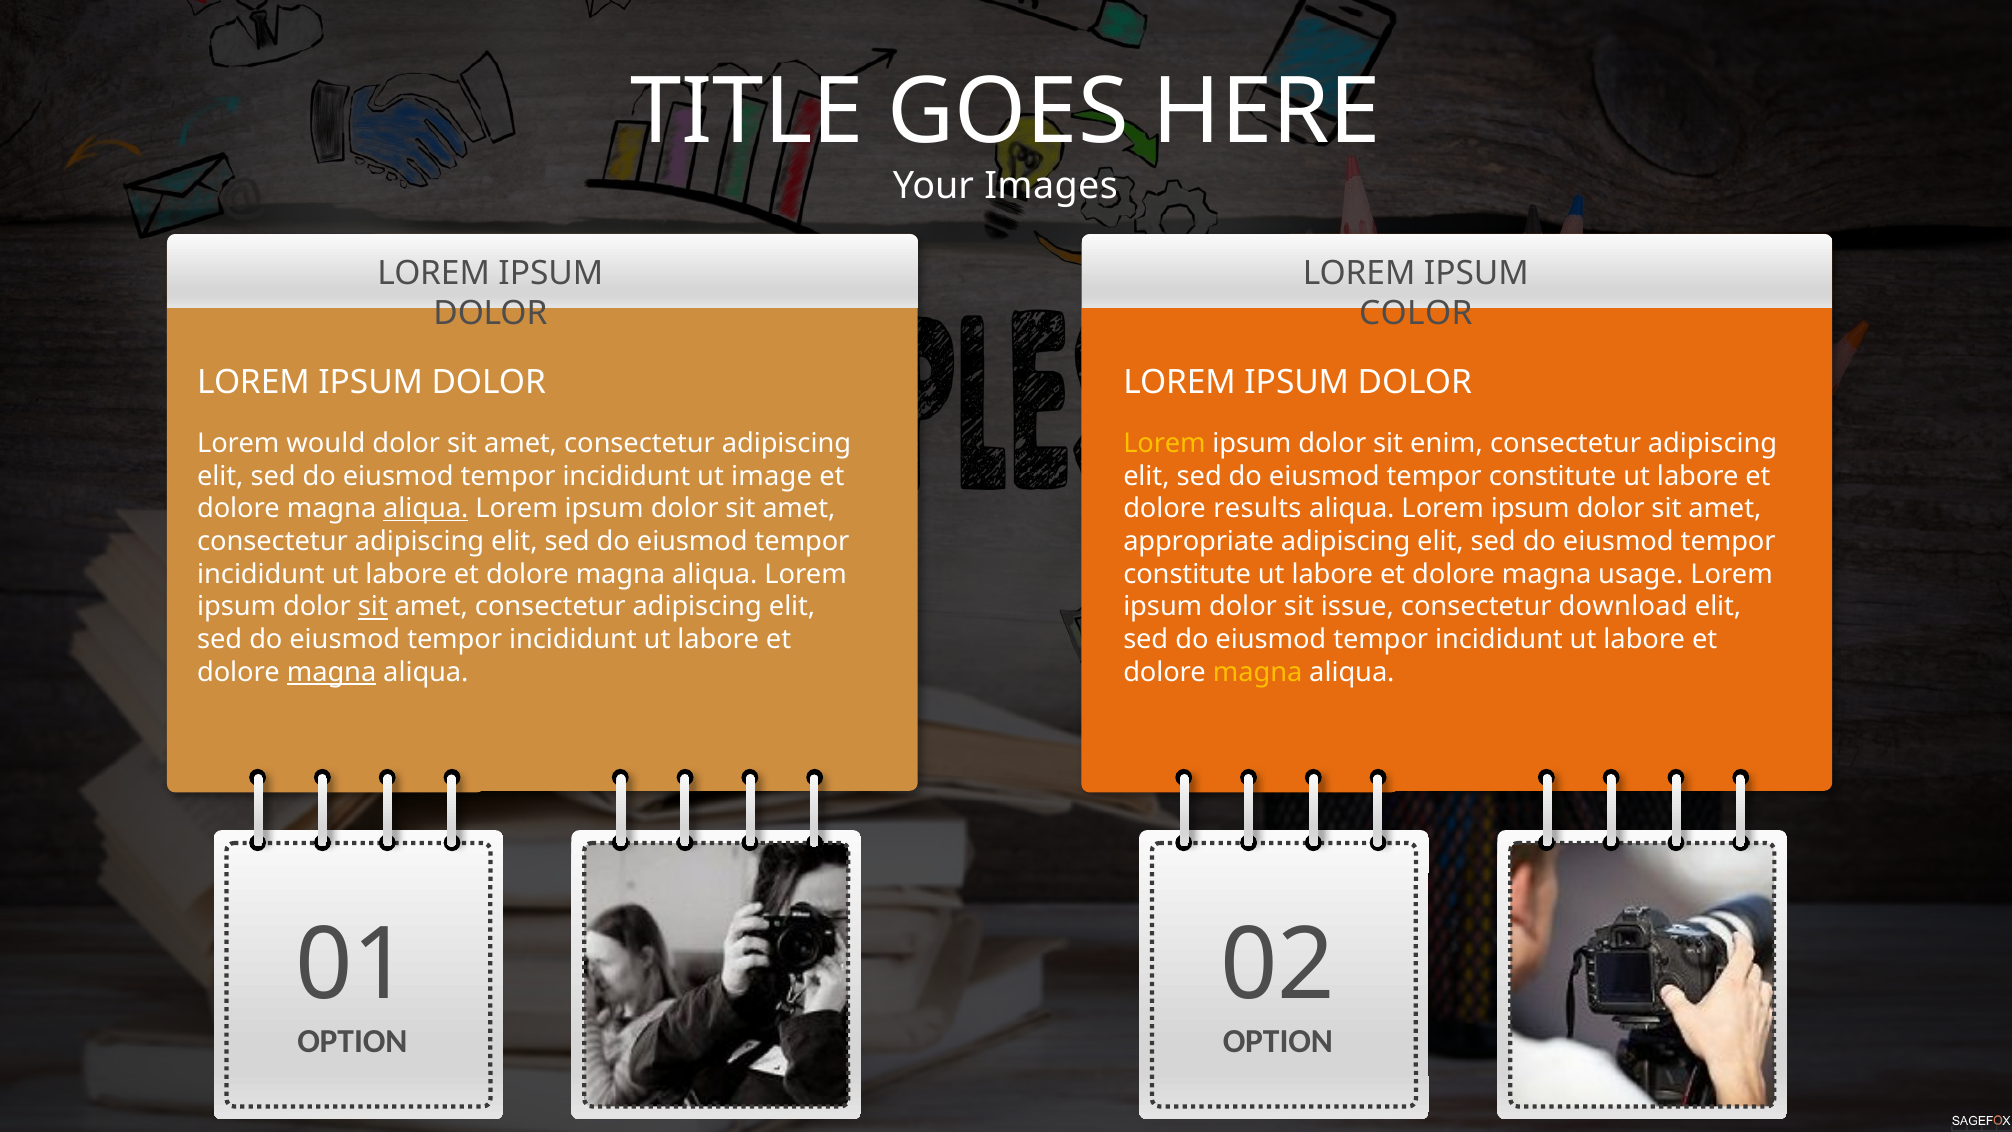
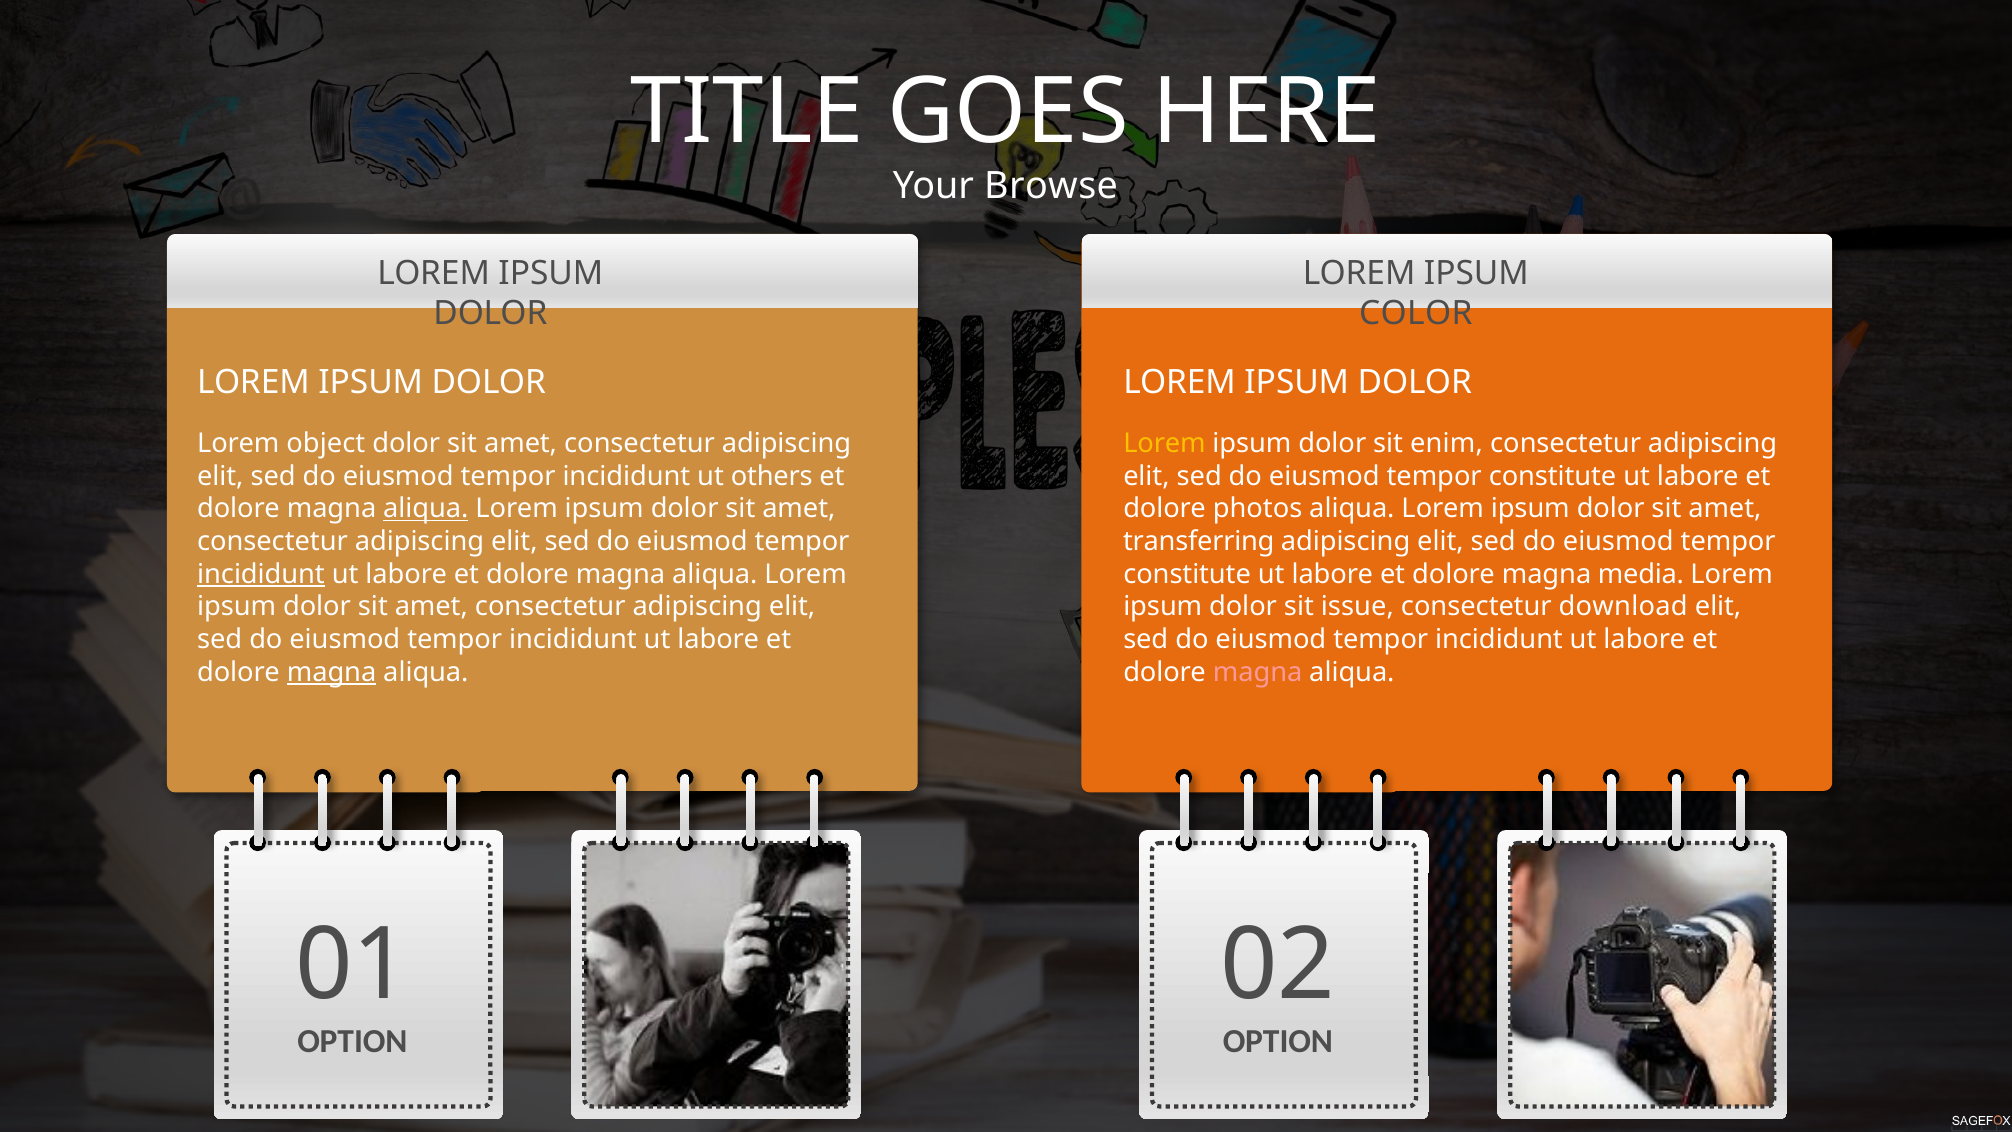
Images: Images -> Browse
would: would -> object
image: image -> others
results: results -> photos
appropriate: appropriate -> transferring
incididunt at (261, 574) underline: none -> present
usage: usage -> media
sit at (373, 607) underline: present -> none
magna at (1258, 672) colour: yellow -> pink
